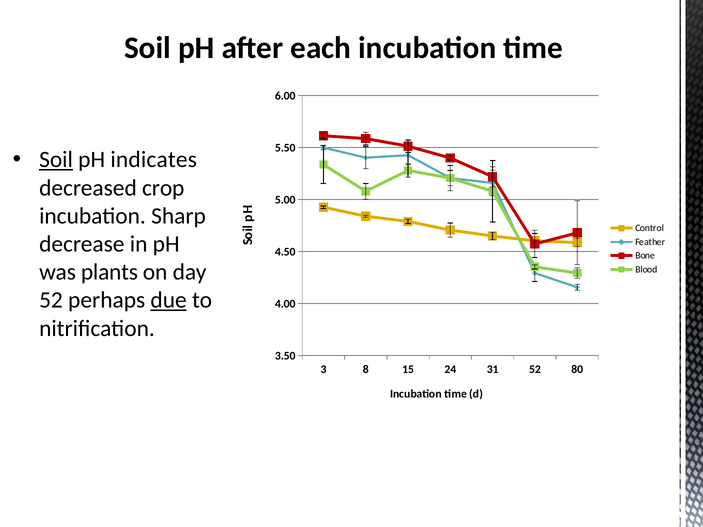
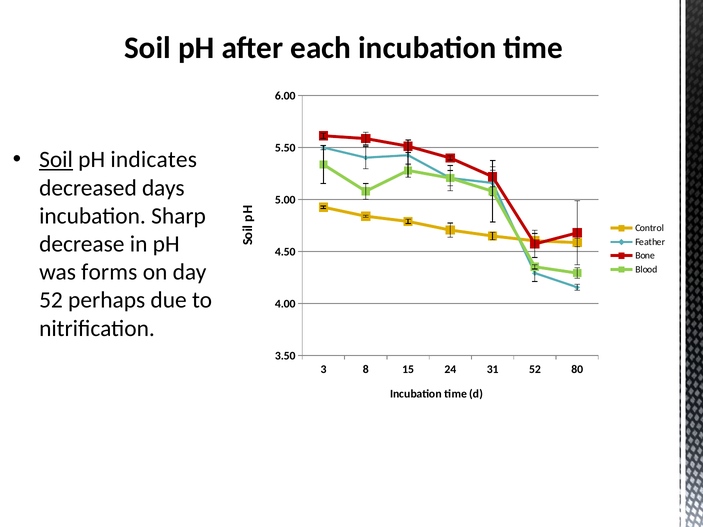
crop: crop -> days
plants: plants -> forms
due underline: present -> none
